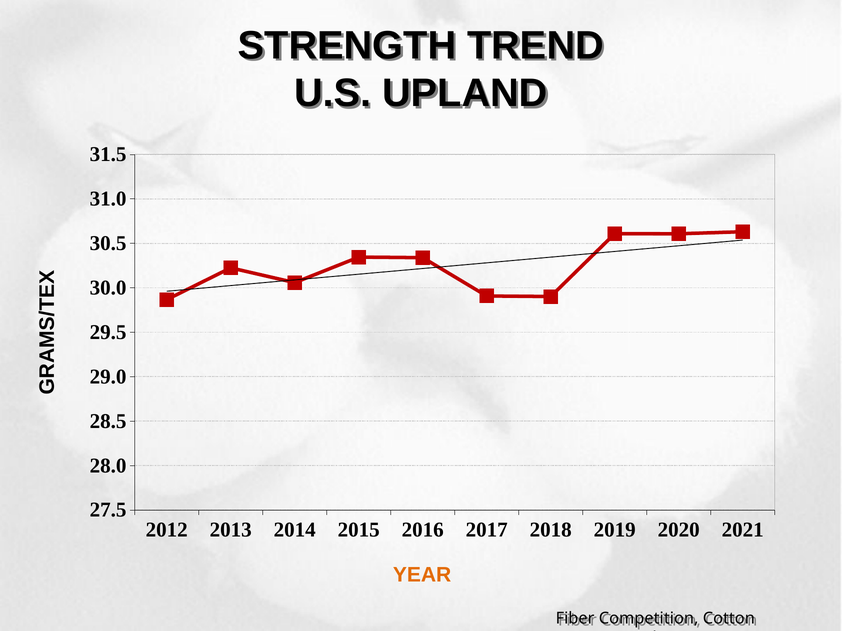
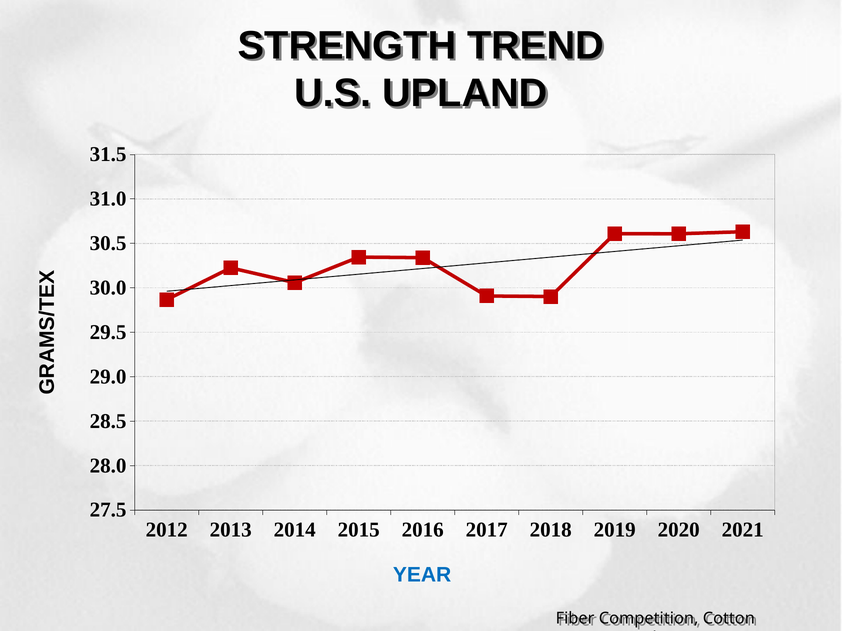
YEAR colour: orange -> blue
